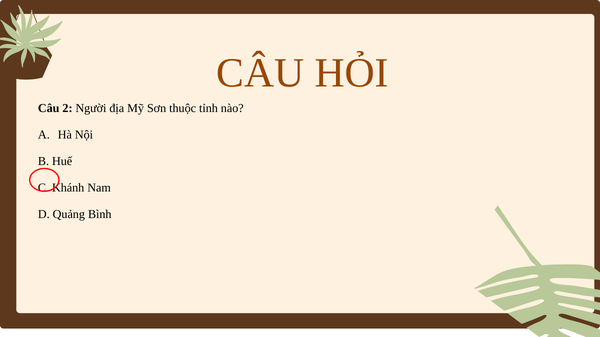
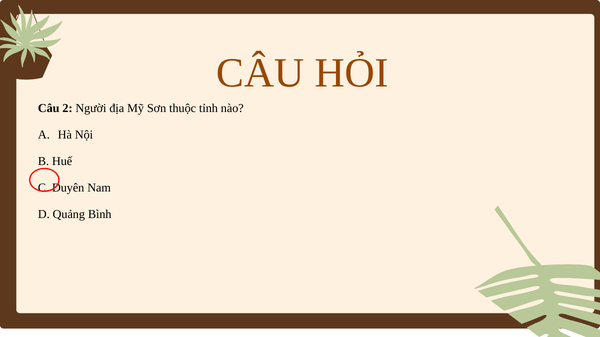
Khánh: Khánh -> Duyên
